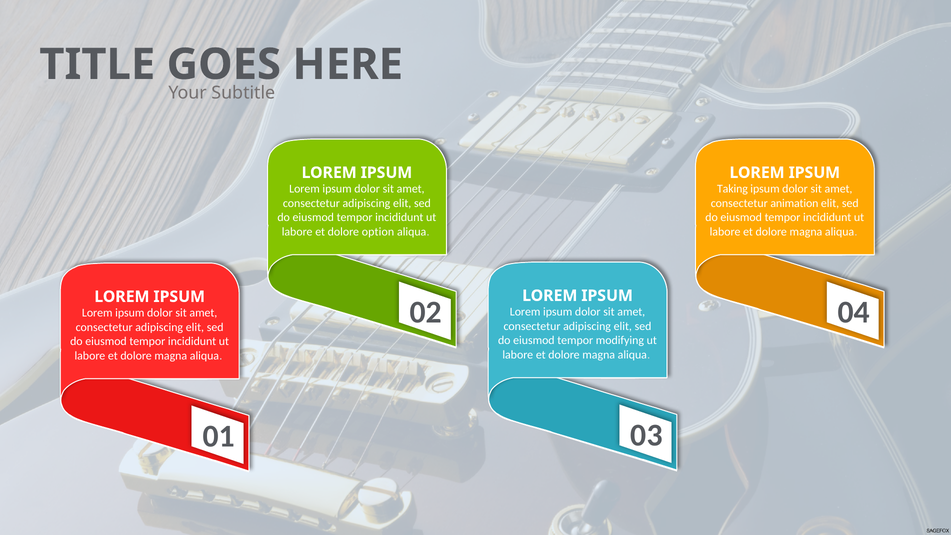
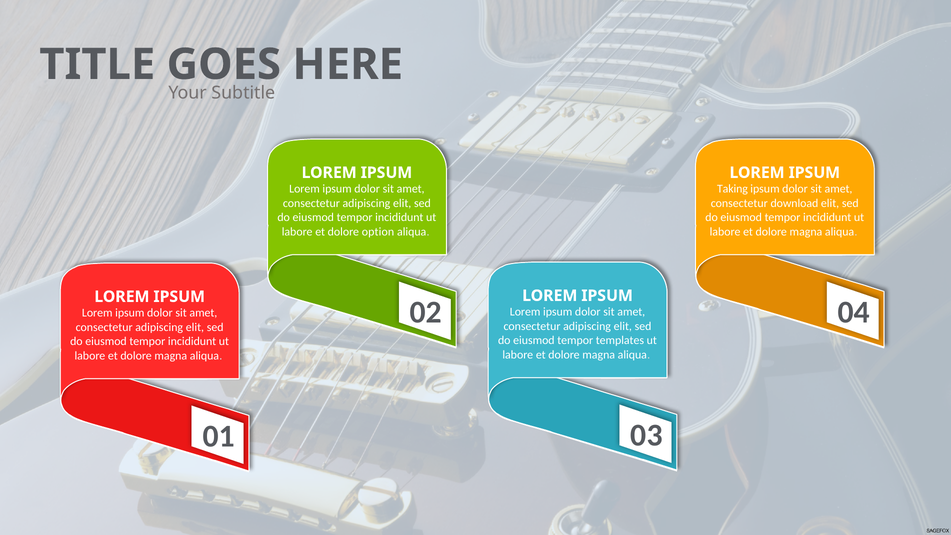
animation: animation -> download
modifying: modifying -> templates
